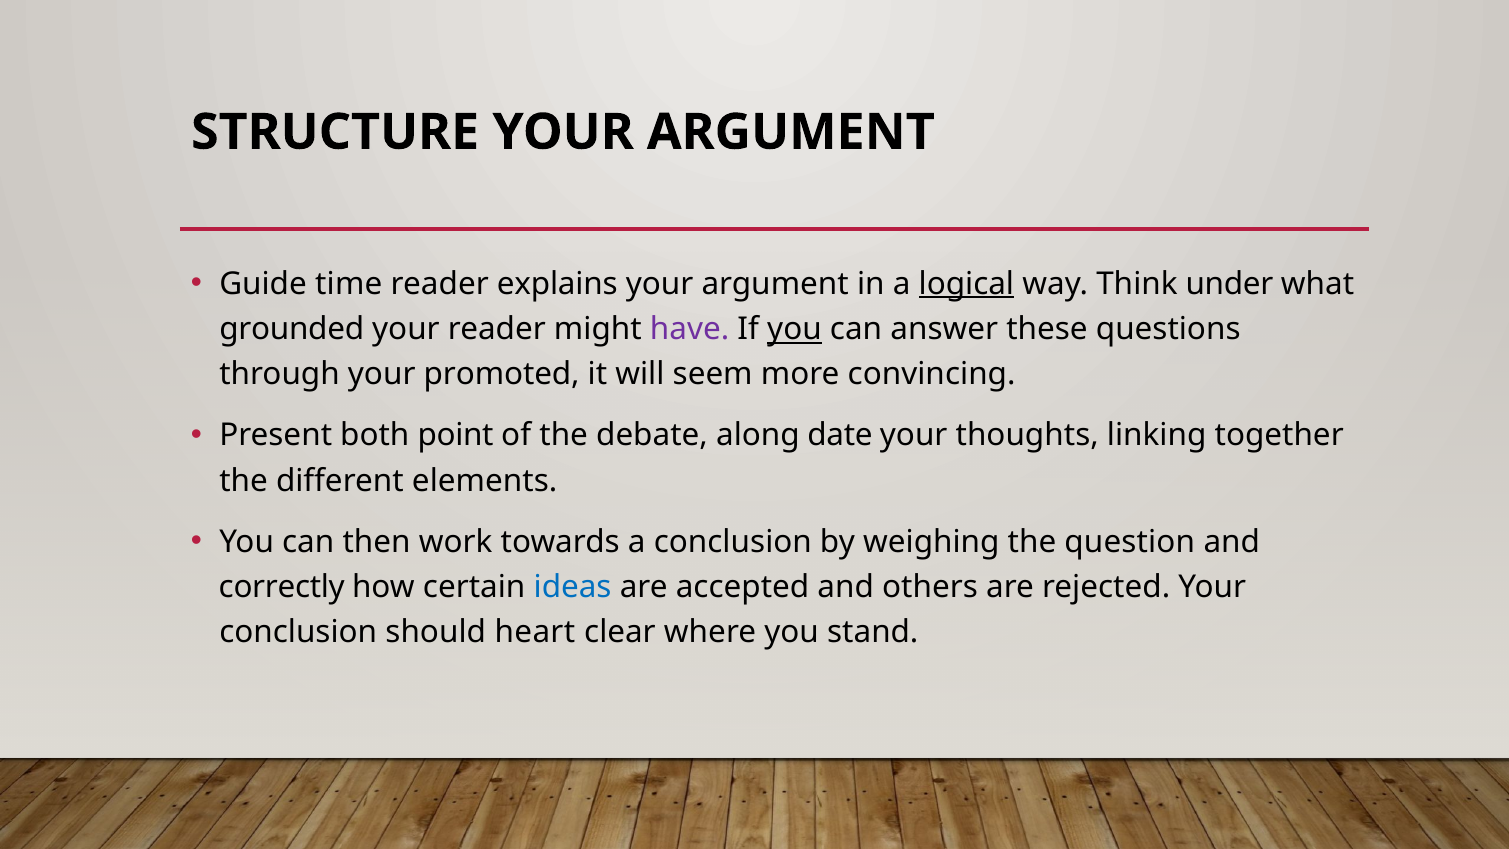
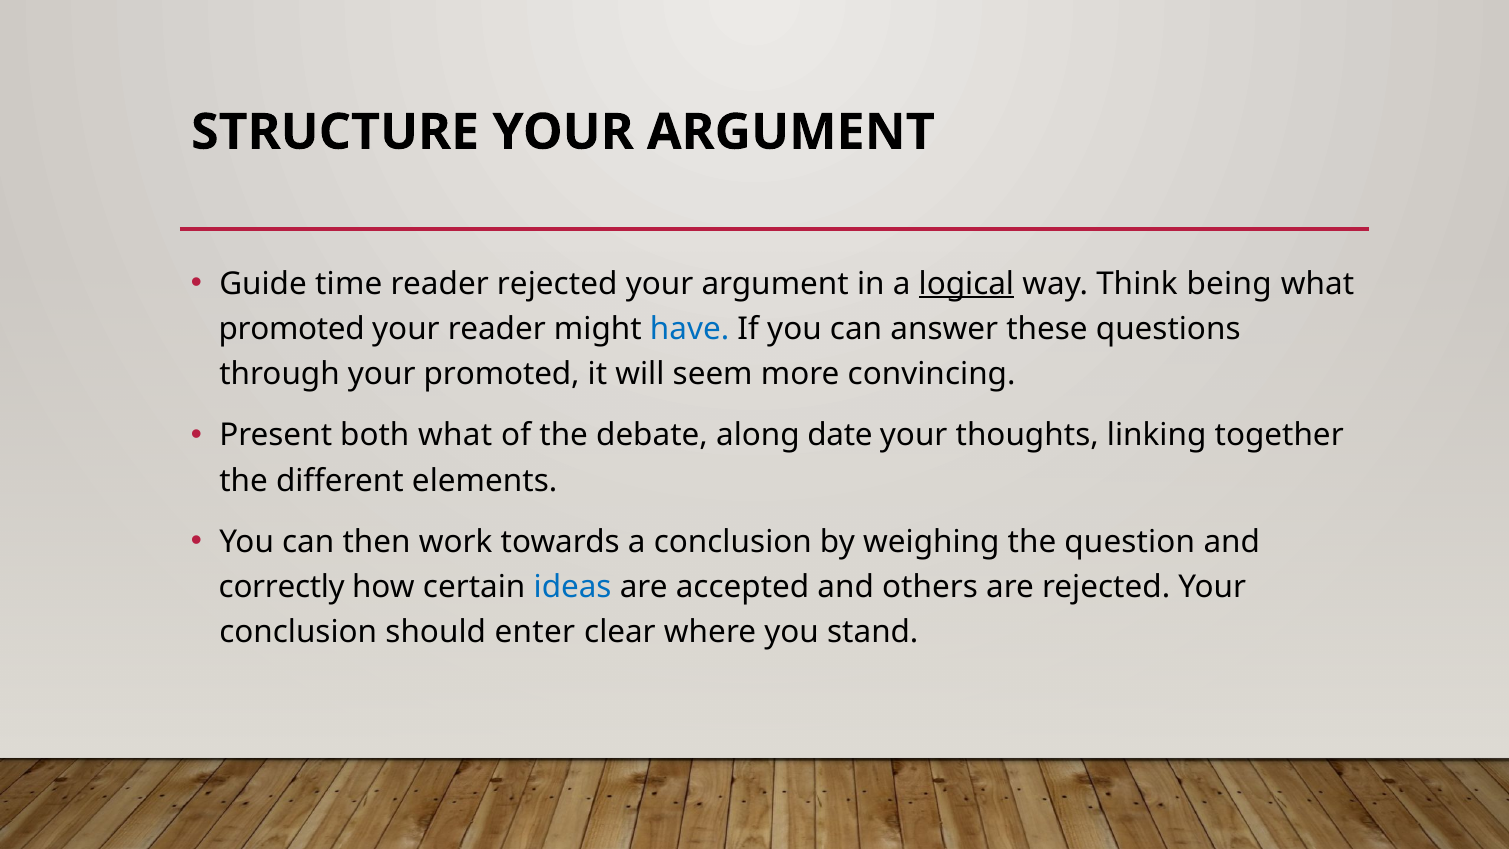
reader explains: explains -> rejected
under: under -> being
grounded at (292, 329): grounded -> promoted
have colour: purple -> blue
you at (794, 329) underline: present -> none
both point: point -> what
heart: heart -> enter
